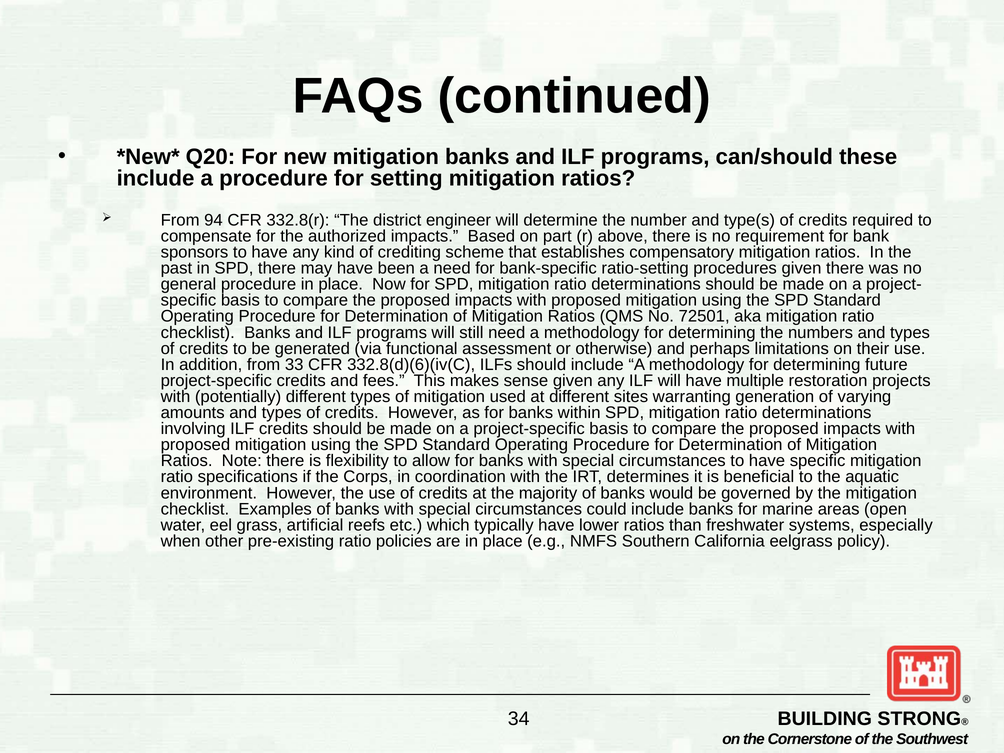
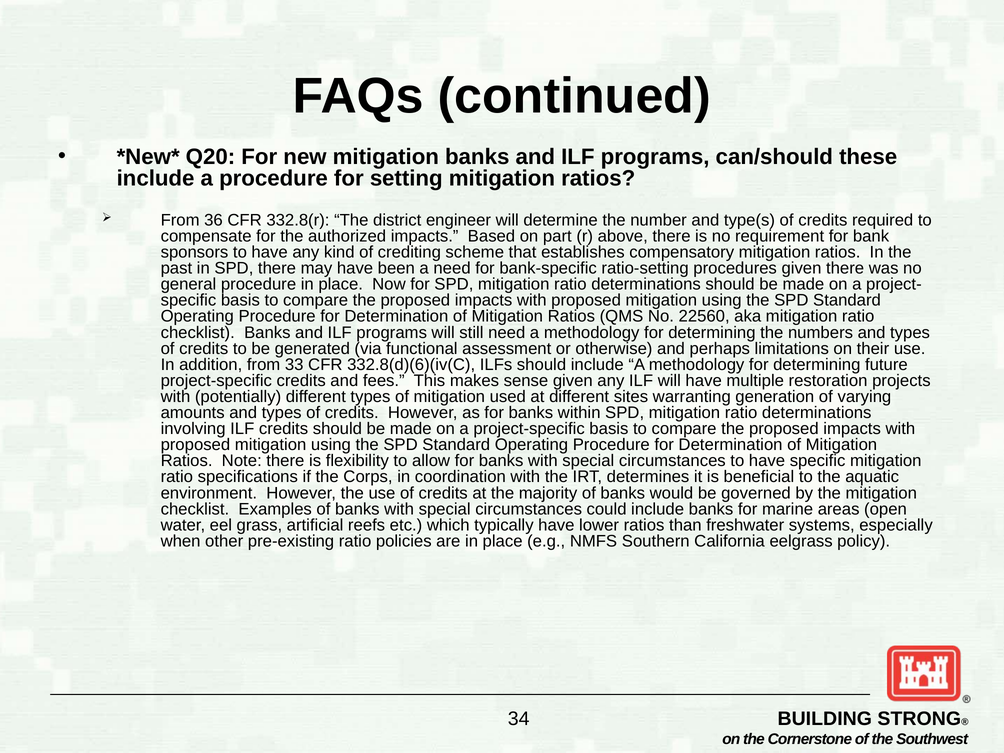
94: 94 -> 36
72501: 72501 -> 22560
